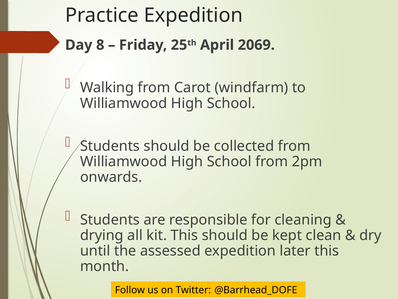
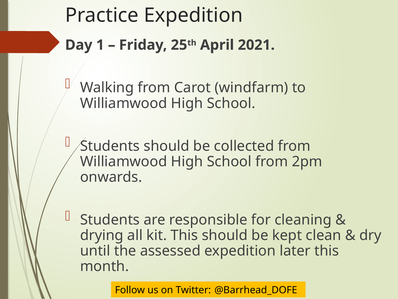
8: 8 -> 1
2069: 2069 -> 2021
